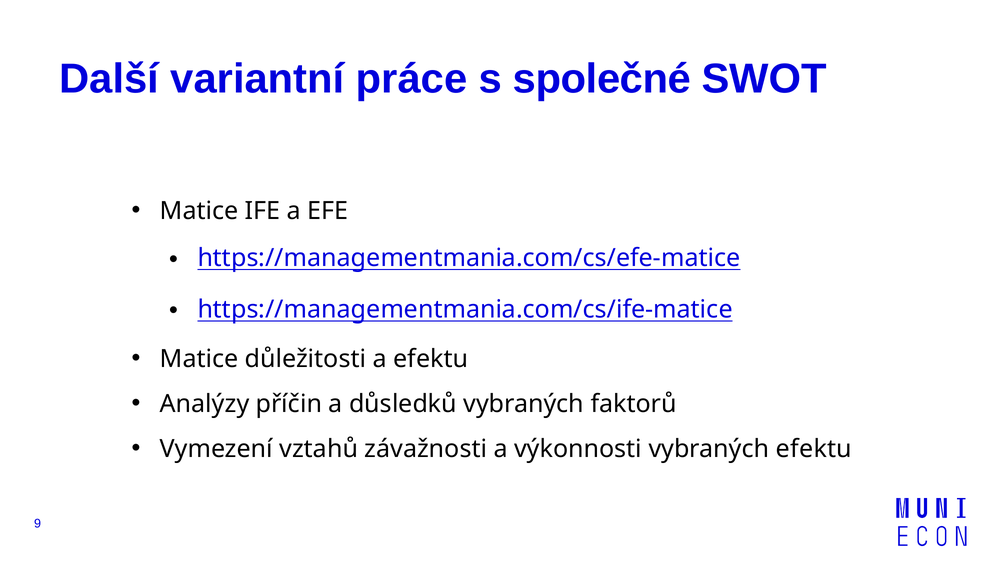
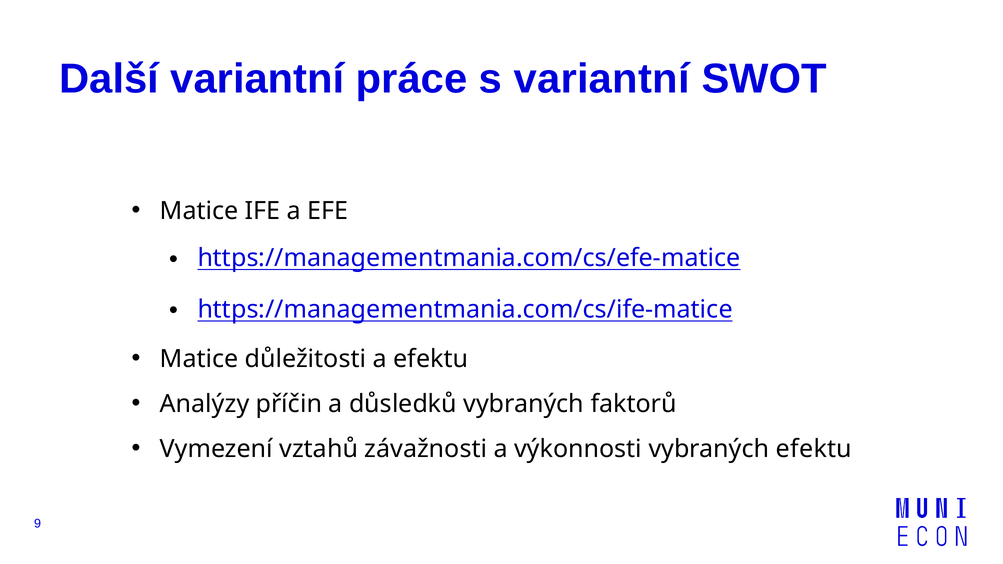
s společné: společné -> variantní
